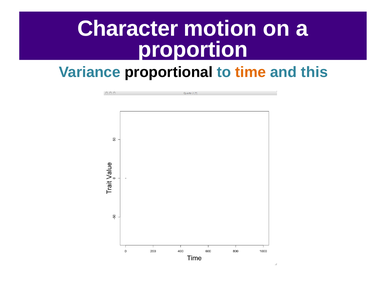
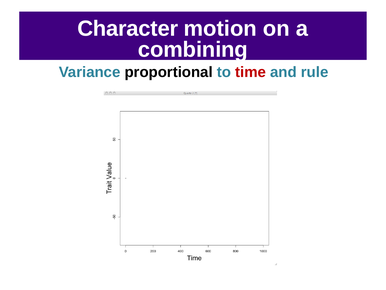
proportion: proportion -> combining
time colour: orange -> red
this: this -> rule
